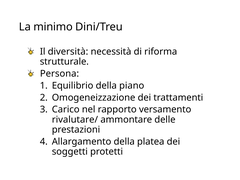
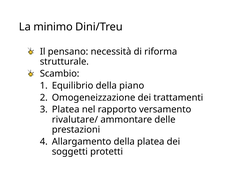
diversità: diversità -> pensano
Persona: Persona -> Scambio
Carico at (66, 109): Carico -> Platea
